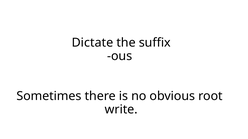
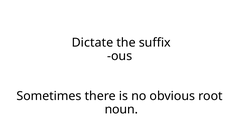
write: write -> noun
